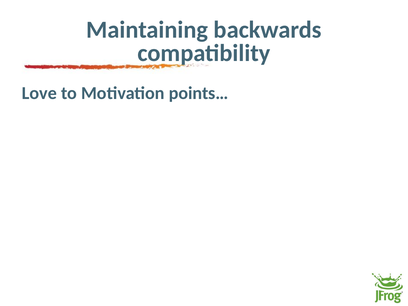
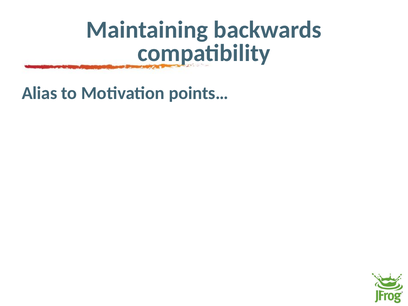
Love: Love -> Alias
